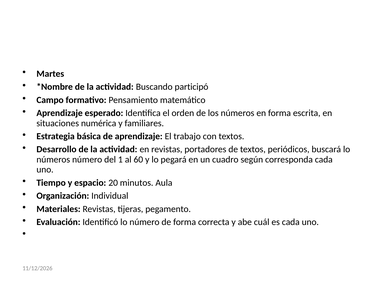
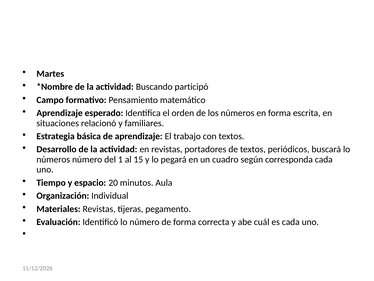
numérica: numérica -> relacionó
60: 60 -> 15
